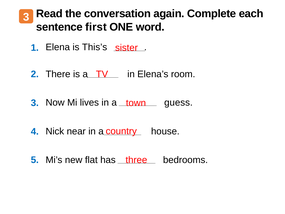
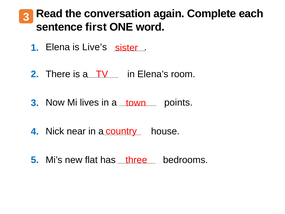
This’s: This’s -> Live’s
guess: guess -> points
